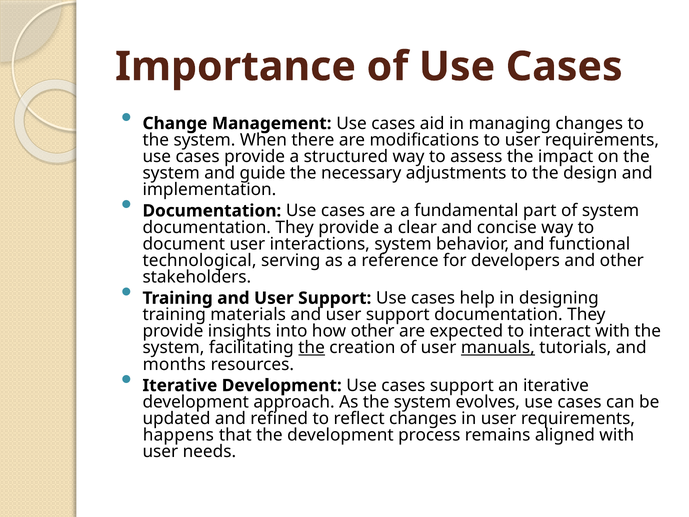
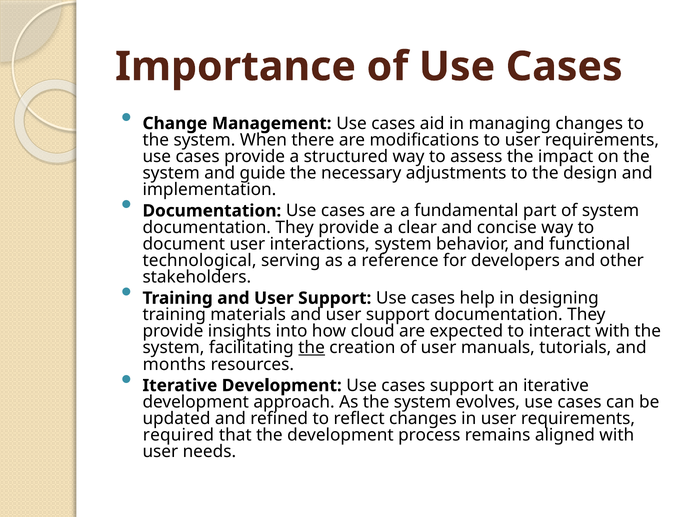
how other: other -> cloud
manuals underline: present -> none
happens: happens -> required
